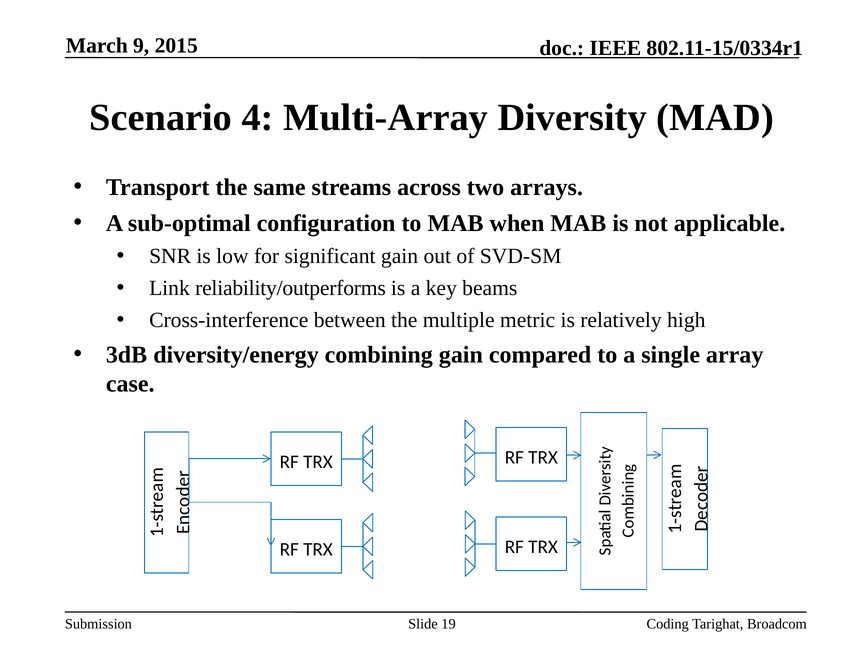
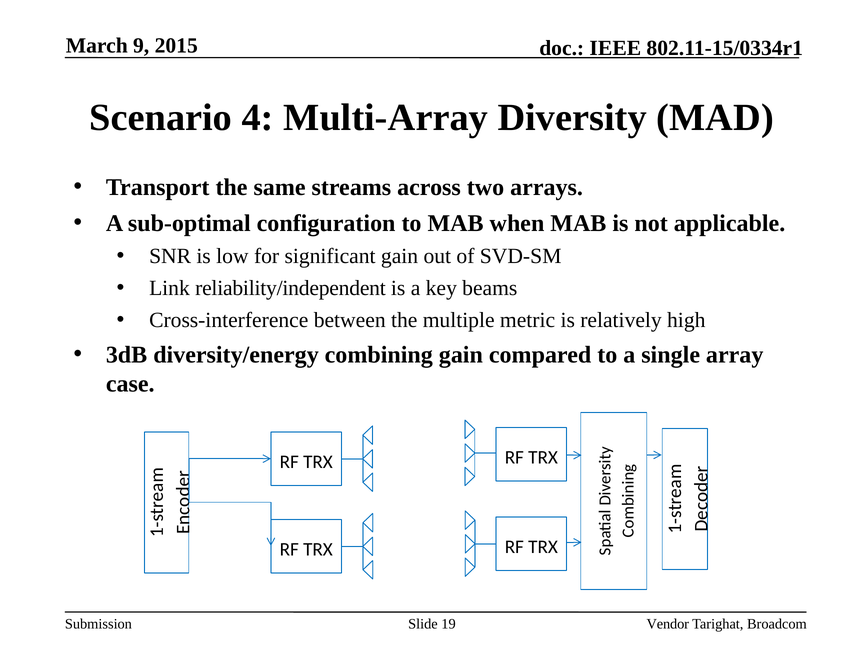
reliability/outperforms: reliability/outperforms -> reliability/independent
Coding: Coding -> Vendor
